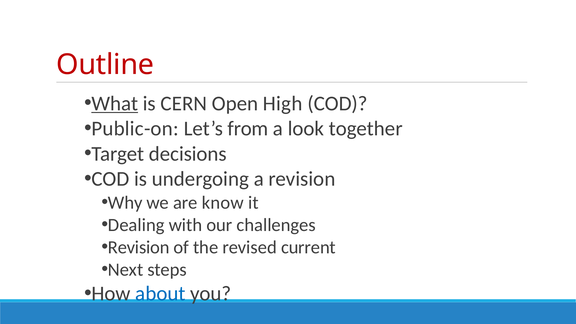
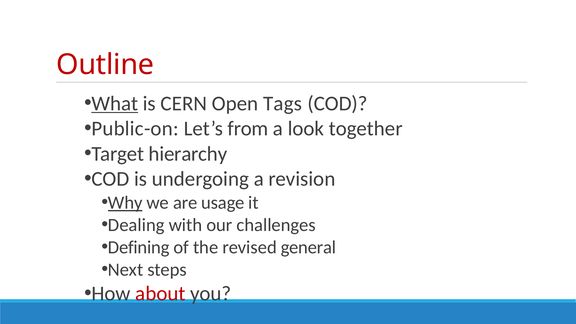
High: High -> Tags
decisions: decisions -> hierarchy
Why underline: none -> present
know: know -> usage
Revision at (139, 247): Revision -> Defining
current: current -> general
about colour: blue -> red
